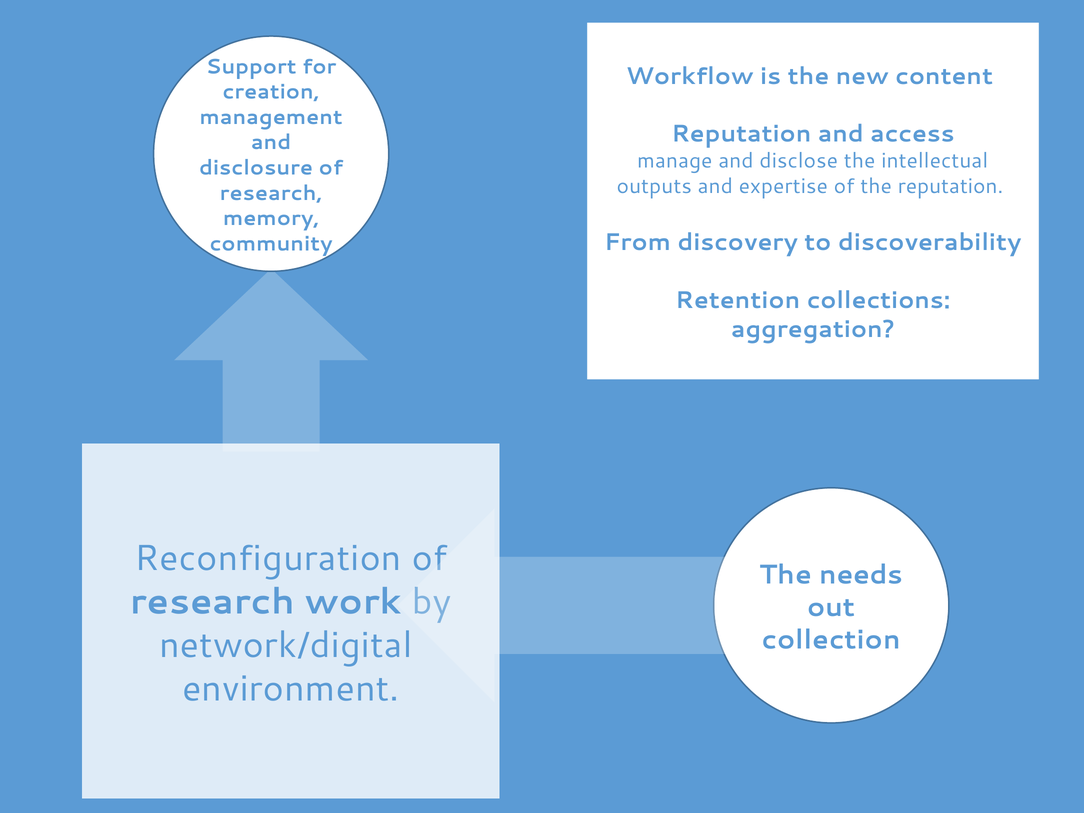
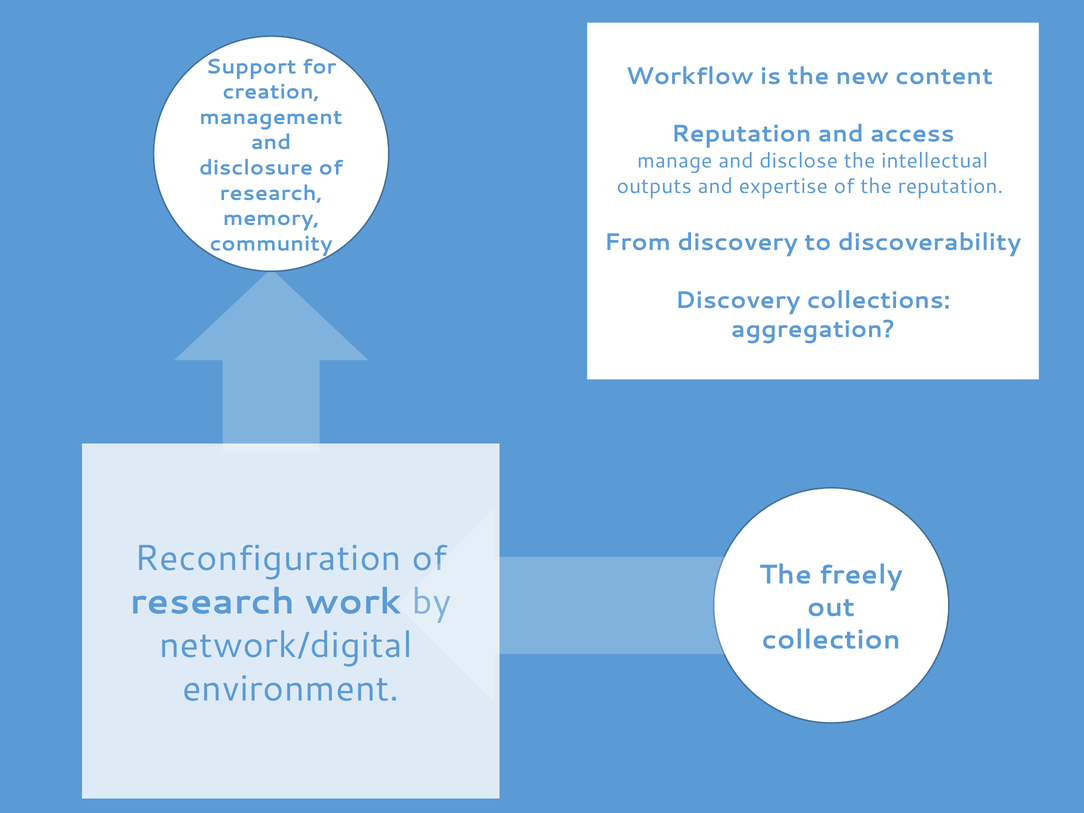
Retention at (738, 300): Retention -> Discovery
needs: needs -> freely
